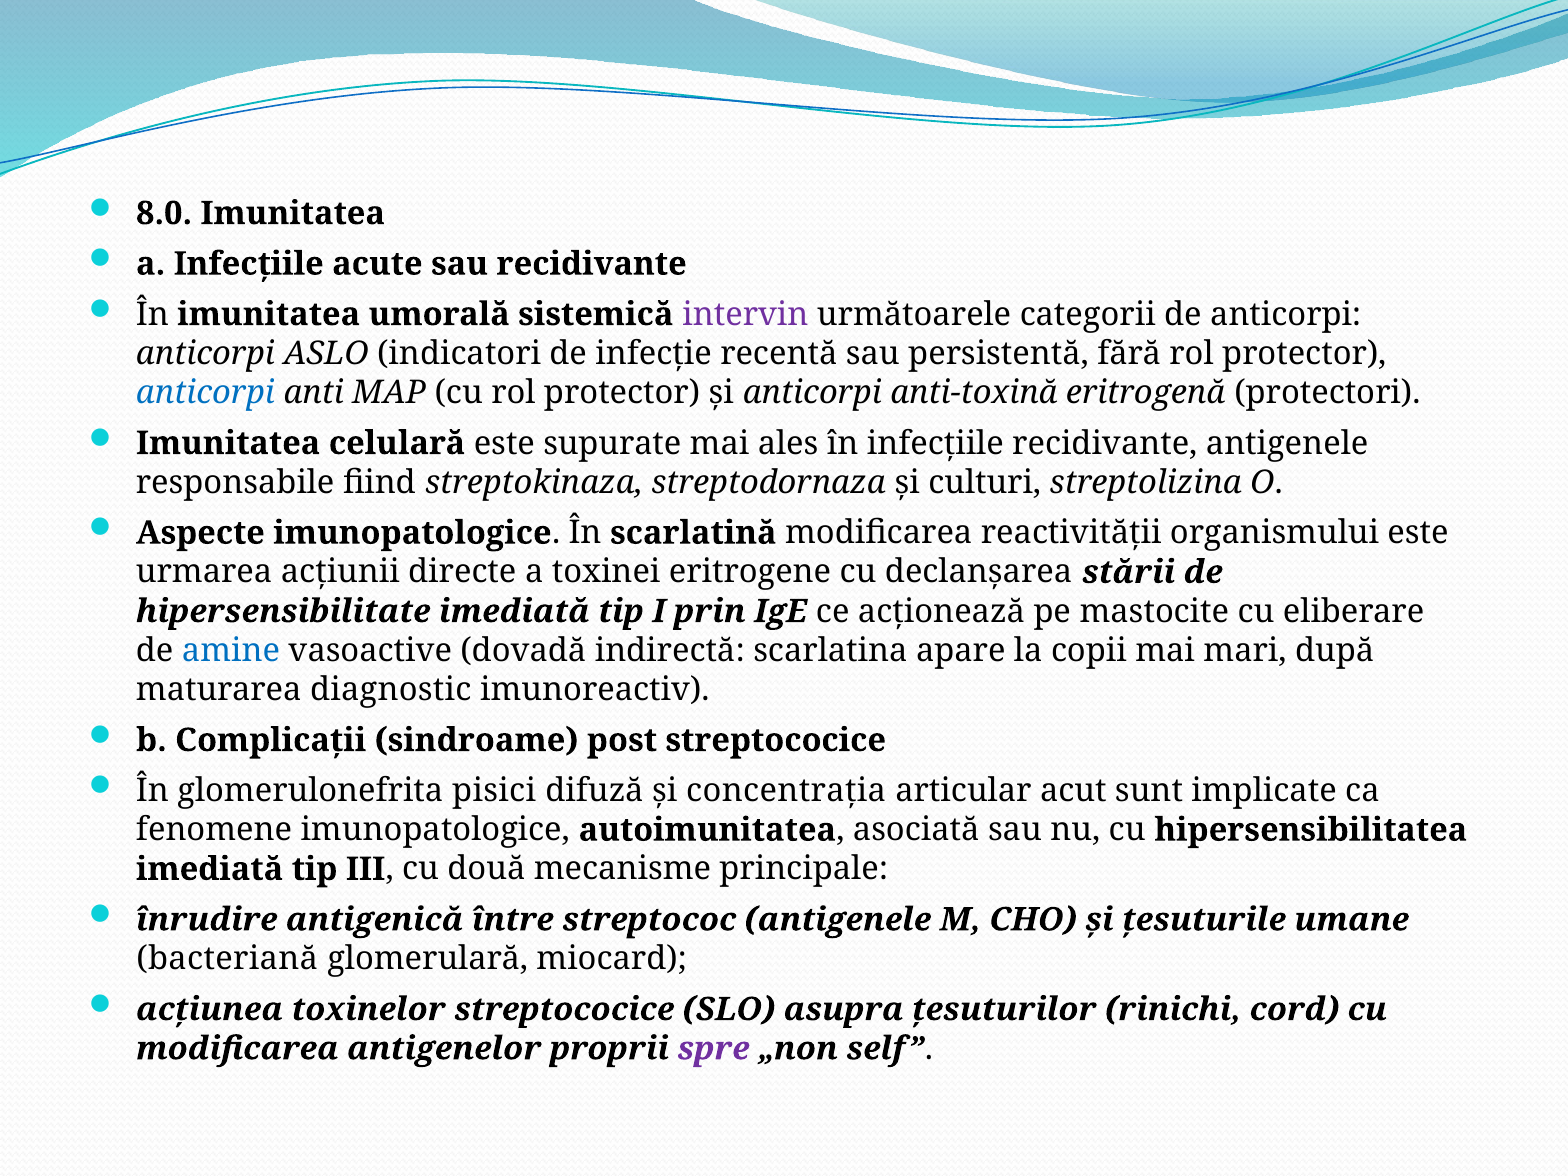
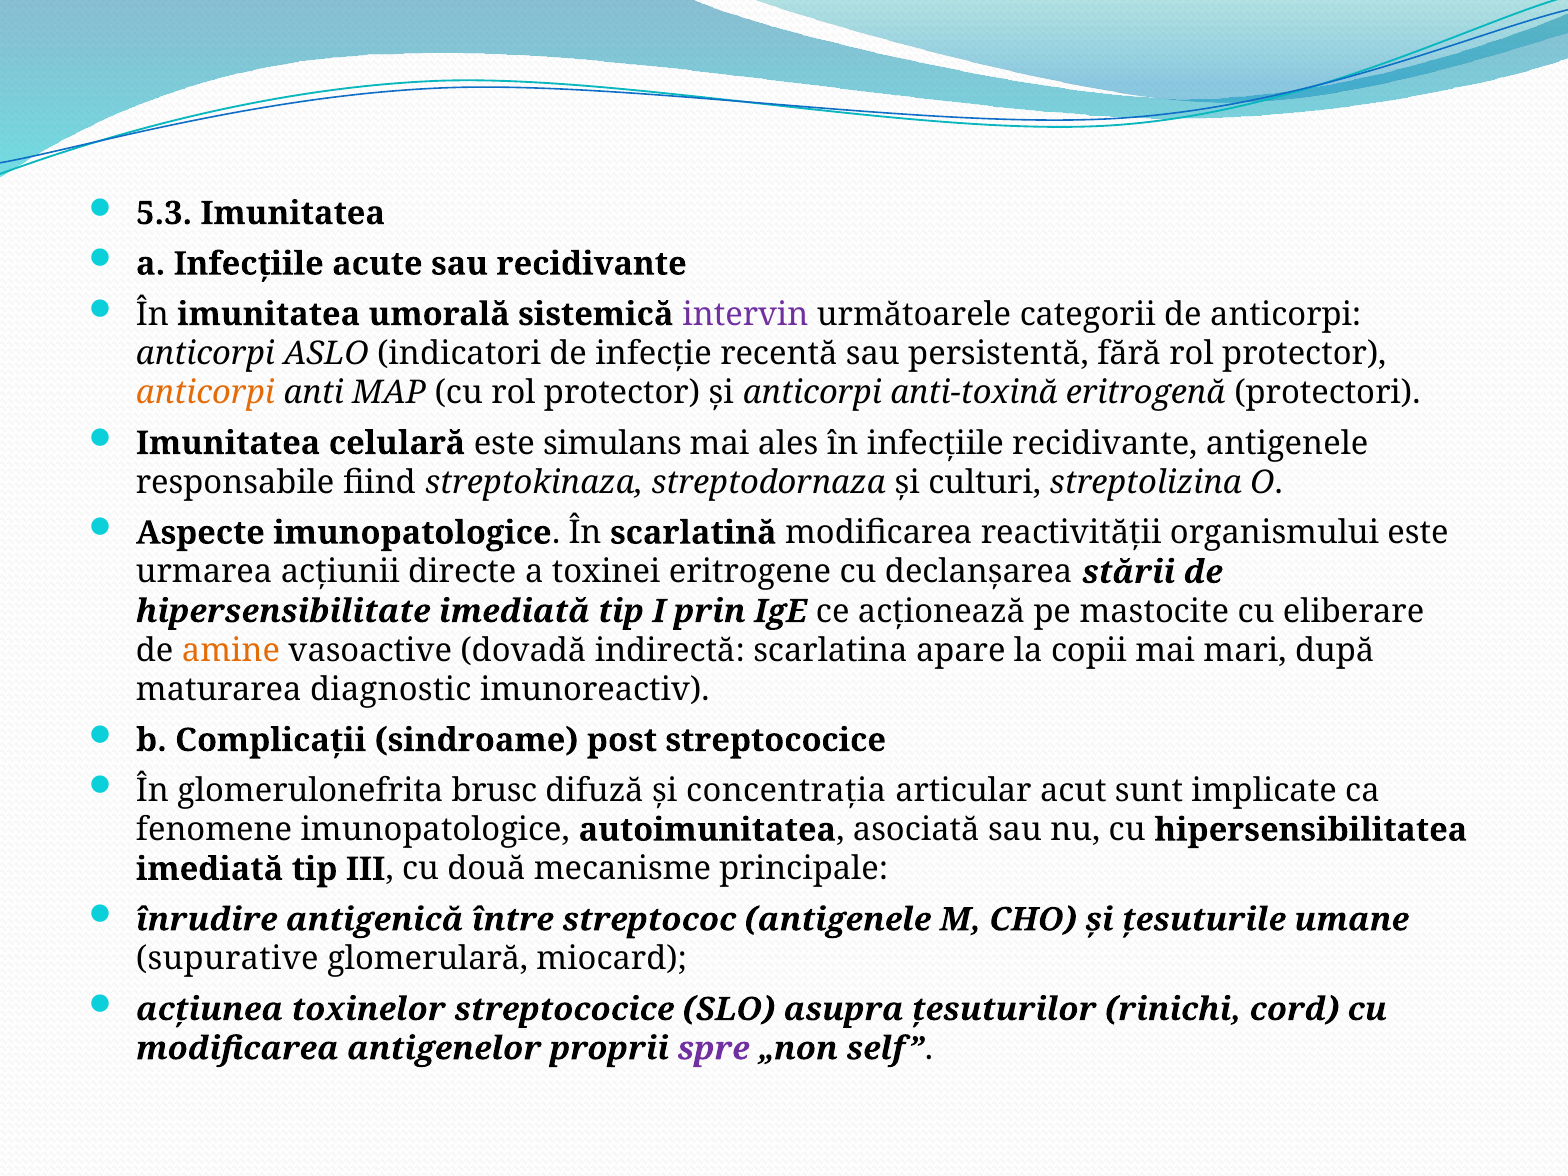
8.0: 8.0 -> 5.3
anticorpi at (205, 393) colour: blue -> orange
supurate: supurate -> simulans
amine colour: blue -> orange
pisici: pisici -> brusc
bacteriană: bacteriană -> supurative
